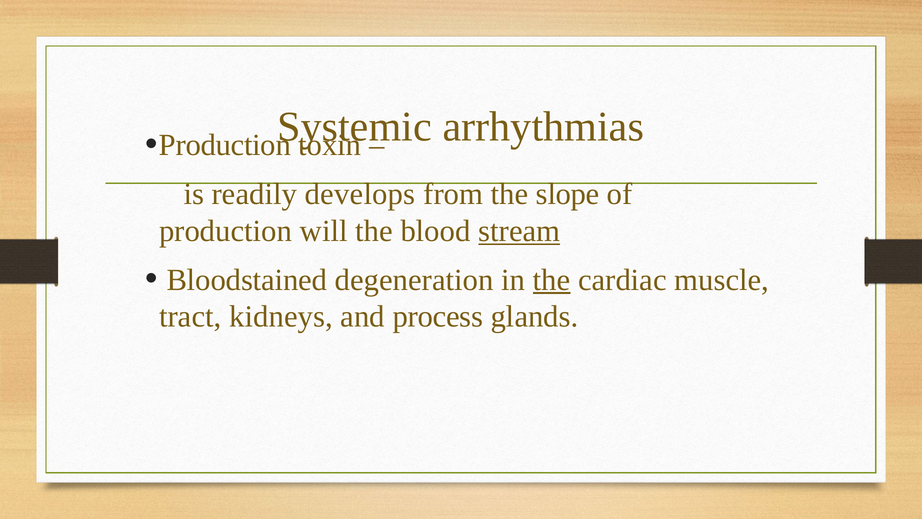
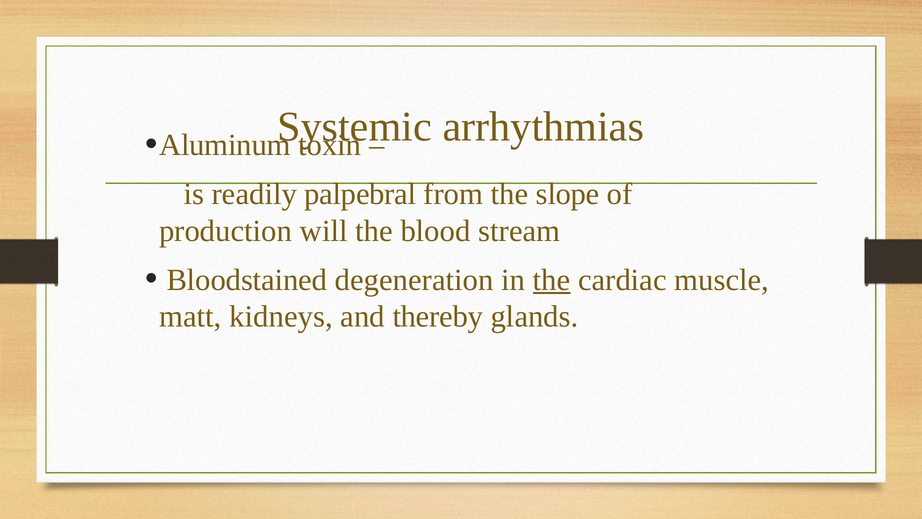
Production at (225, 145): Production -> Aluminum
develops: develops -> palpebral
stream underline: present -> none
tract: tract -> matt
process: process -> thereby
